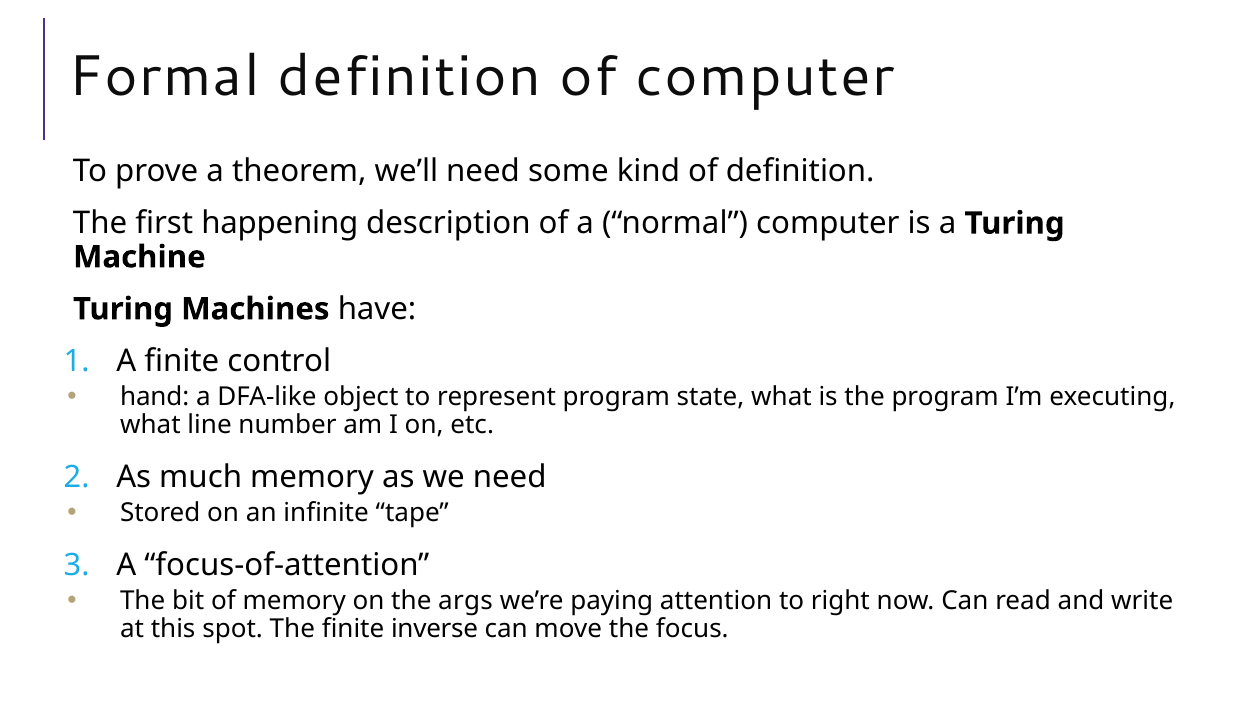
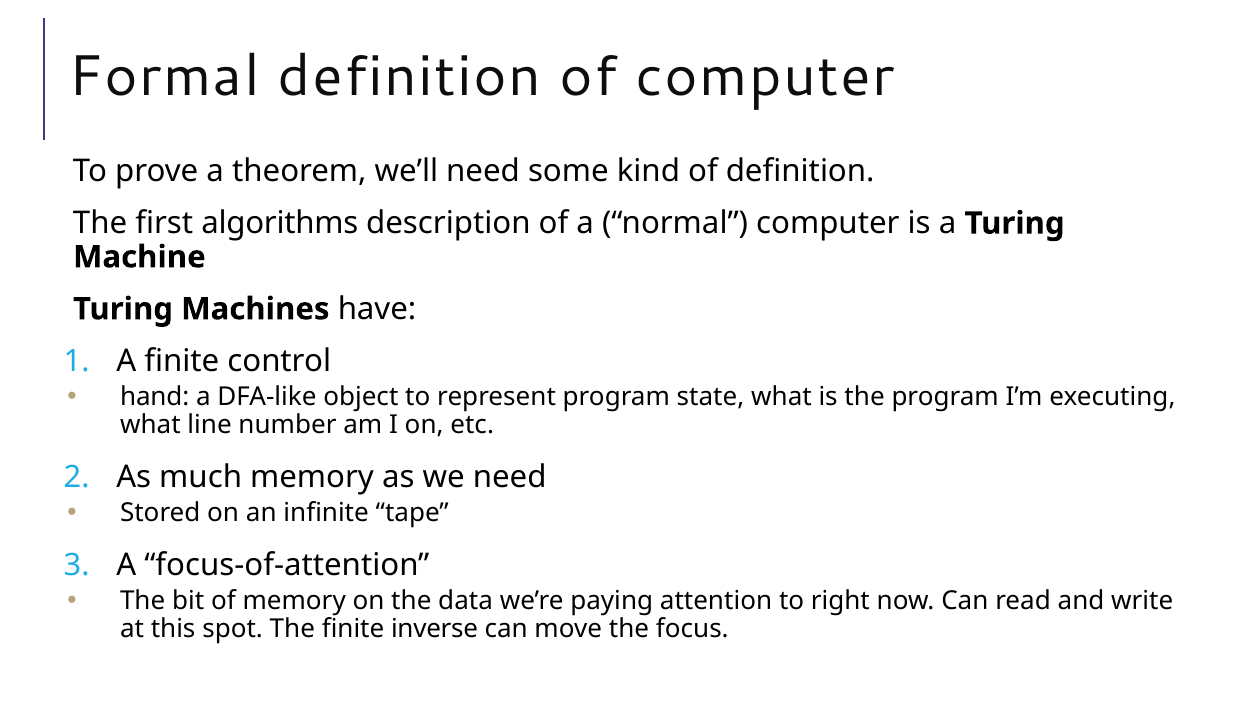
happening: happening -> algorithms
args: args -> data
